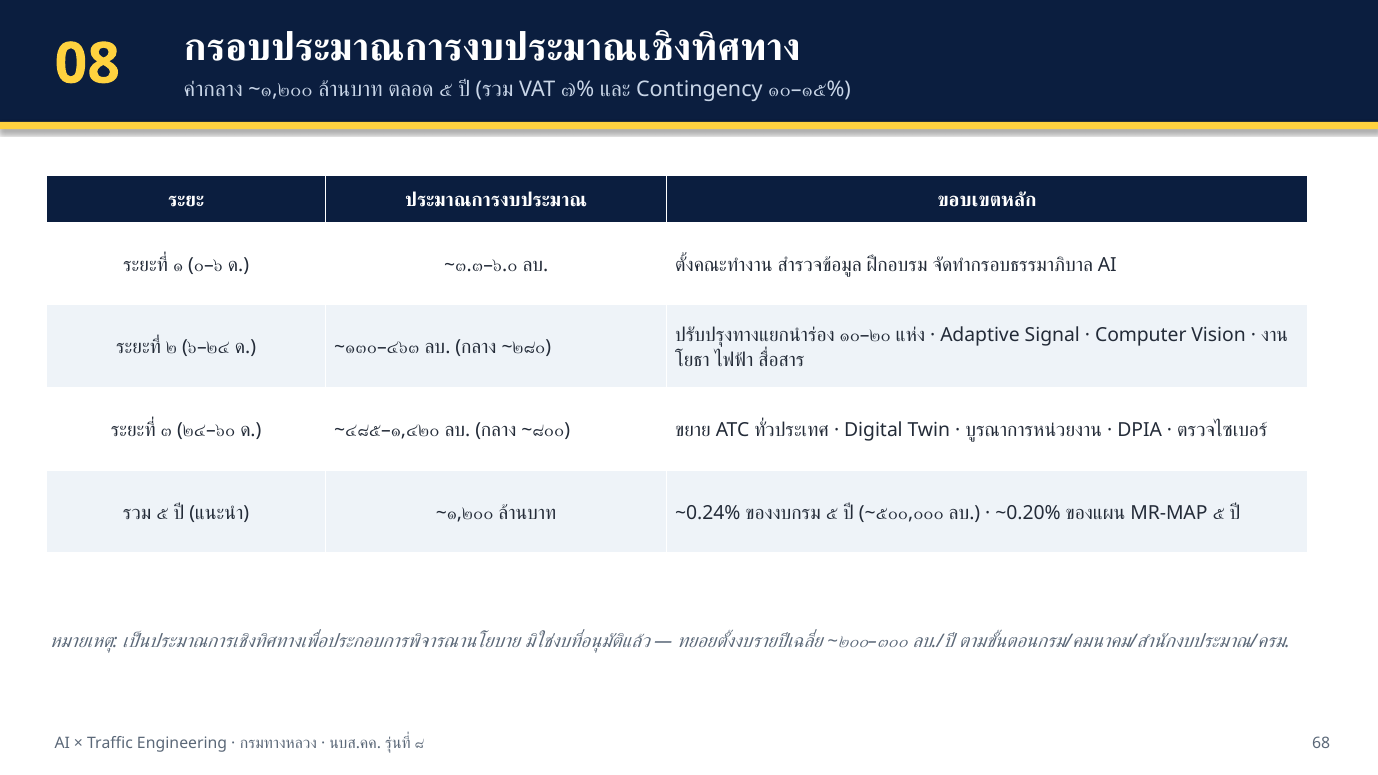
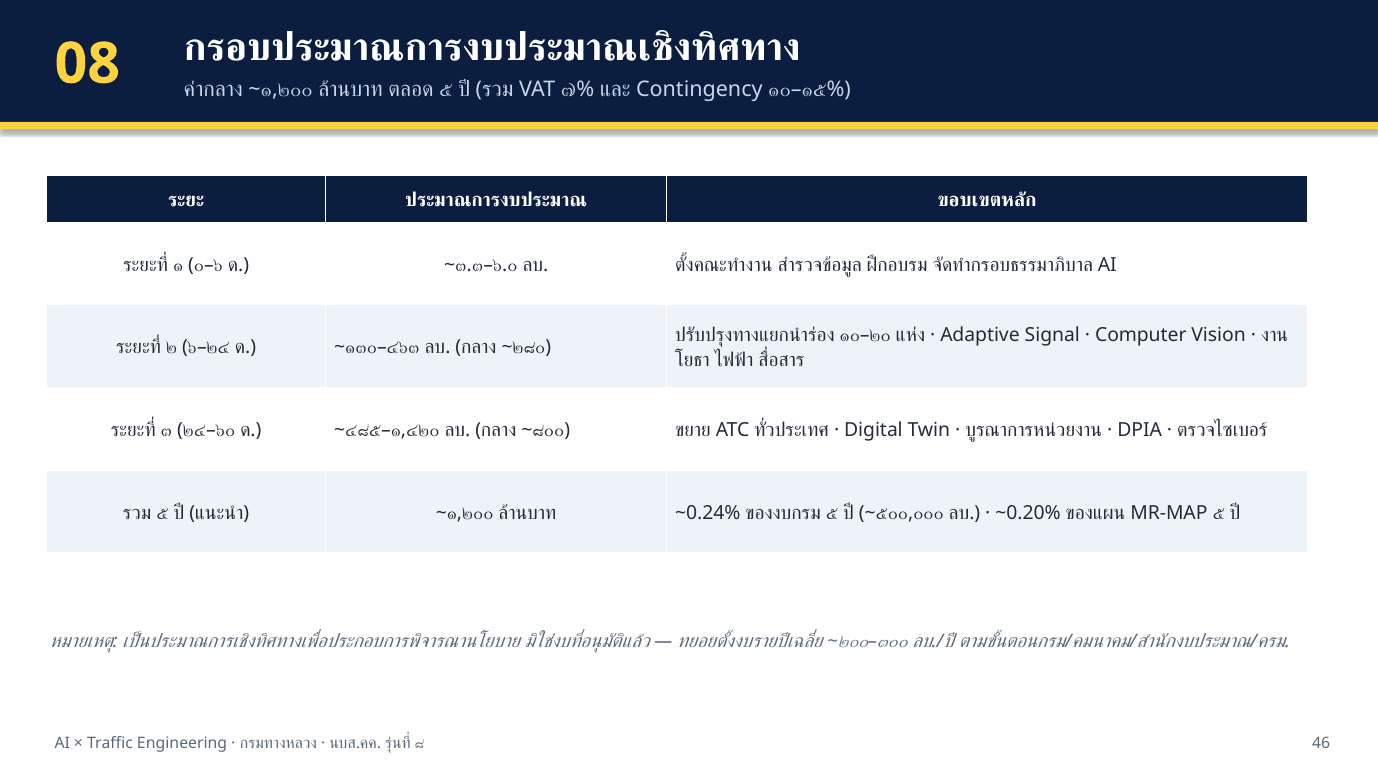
68: 68 -> 46
